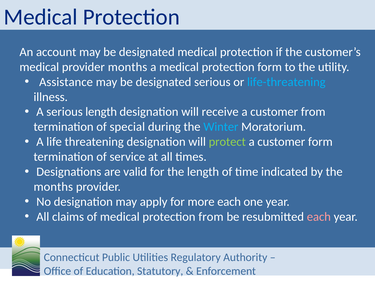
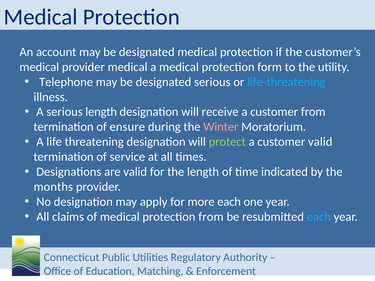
provider months: months -> medical
Assistance: Assistance -> Telephone
special: special -> ensure
Winter colour: light blue -> pink
customer form: form -> valid
each at (319, 217) colour: pink -> light blue
Statutory: Statutory -> Matching
